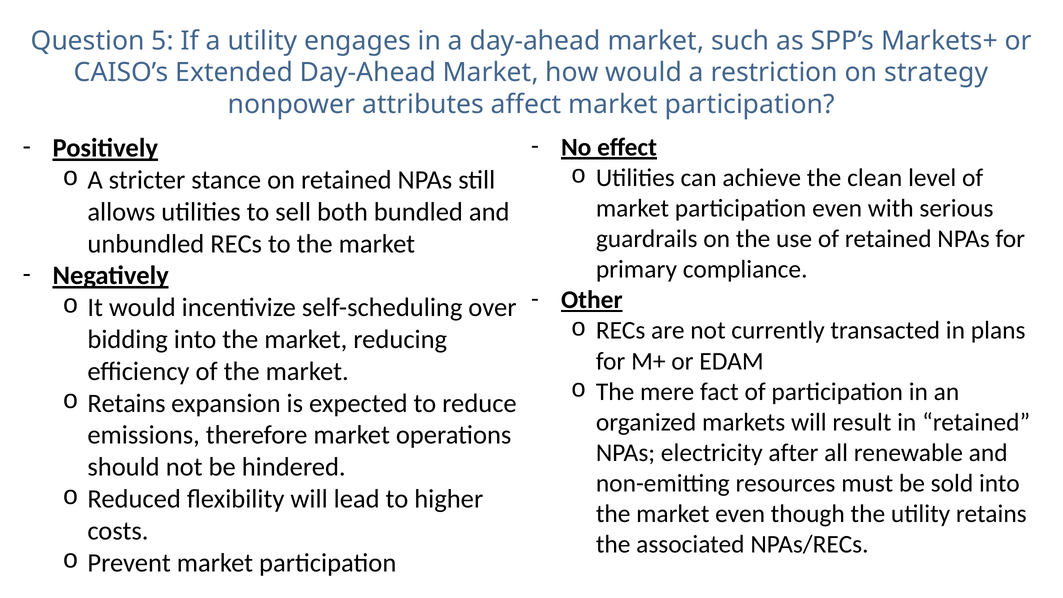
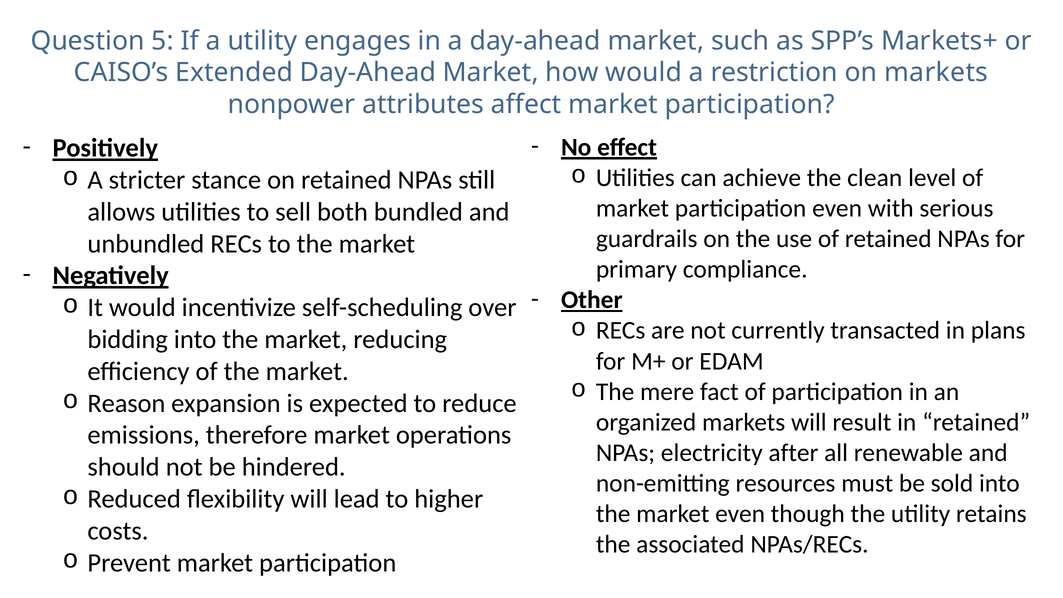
on strategy: strategy -> markets
Retains at (126, 403): Retains -> Reason
